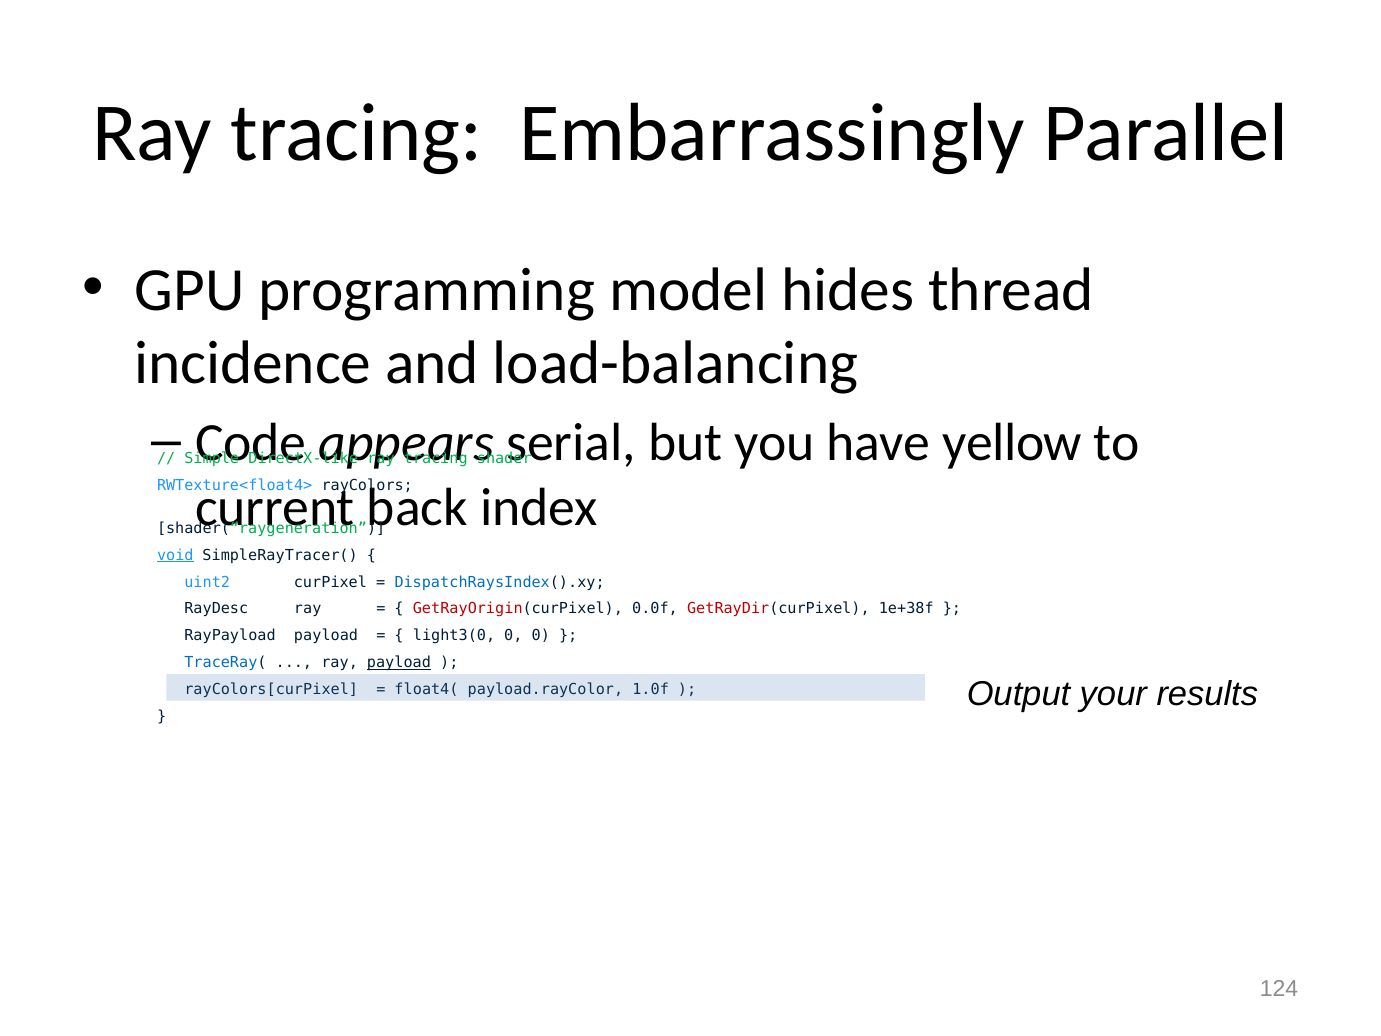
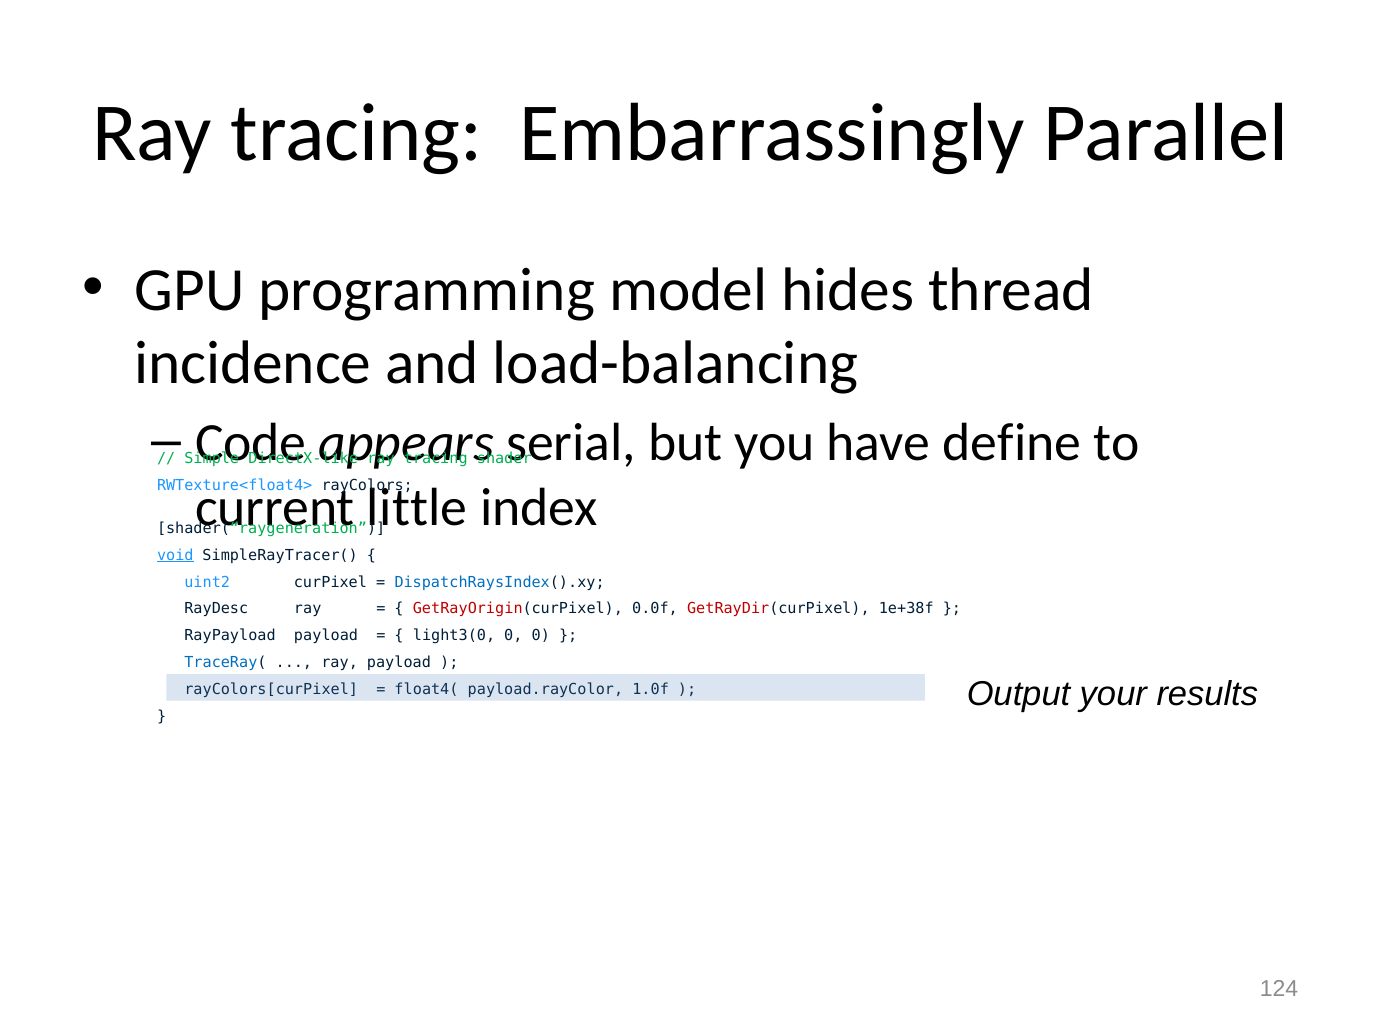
yellow: yellow -> define
back: back -> little
payload at (399, 662) underline: present -> none
